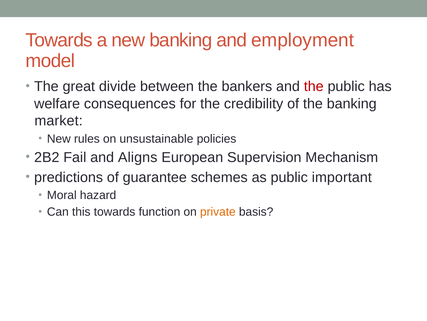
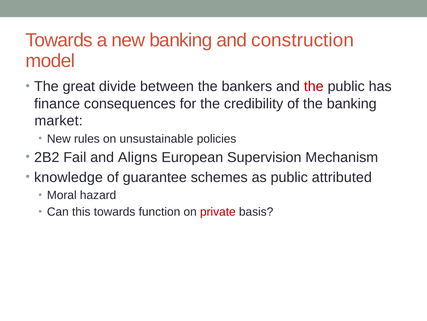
employment: employment -> construction
welfare: welfare -> finance
predictions: predictions -> knowledge
important: important -> attributed
private colour: orange -> red
